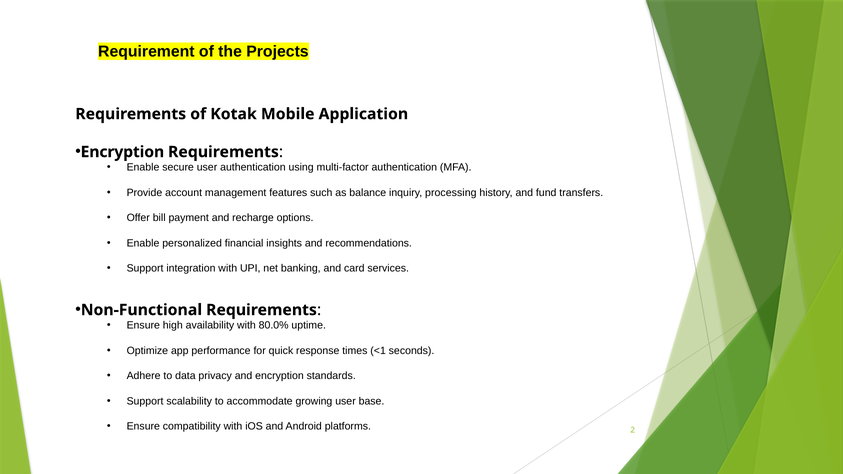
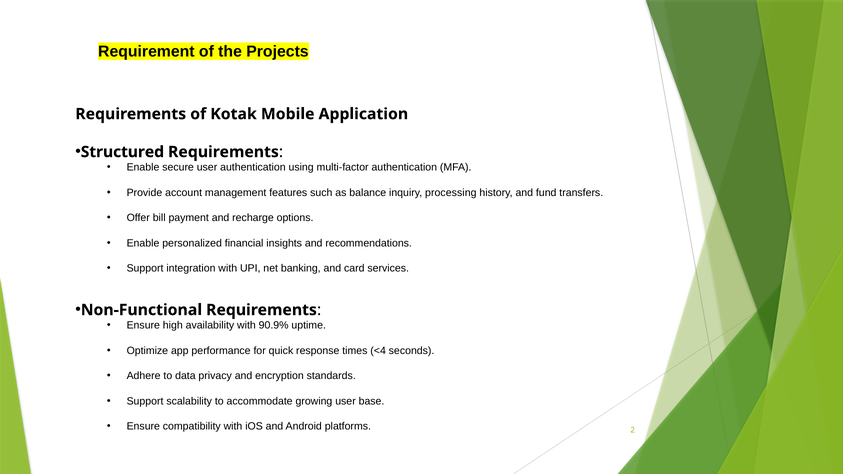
Encryption at (122, 152): Encryption -> Structured
80.0%: 80.0% -> 90.9%
<1: <1 -> <4
